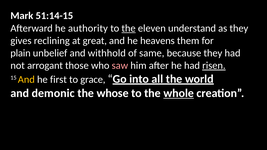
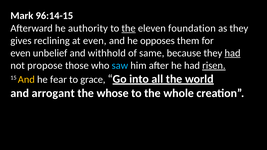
51:14-15: 51:14-15 -> 96:14-15
understand: understand -> foundation
at great: great -> even
heavens: heavens -> opposes
plain at (21, 53): plain -> even
had at (233, 53) underline: none -> present
arrogant: arrogant -> propose
saw colour: pink -> light blue
first: first -> fear
demonic: demonic -> arrogant
whole underline: present -> none
